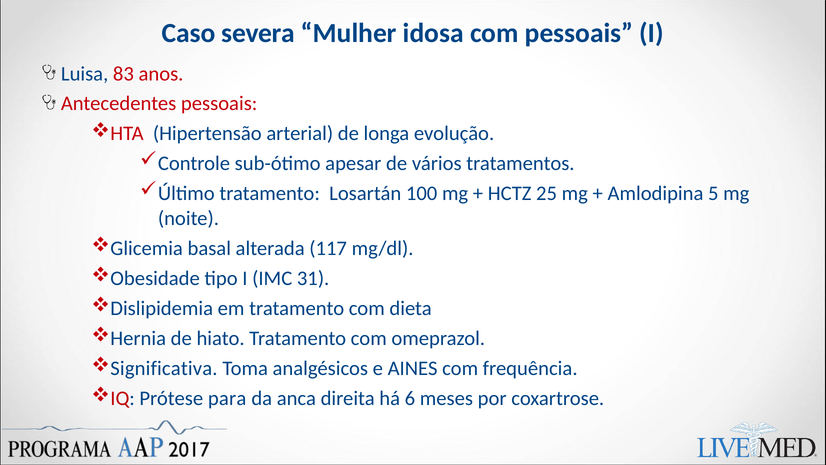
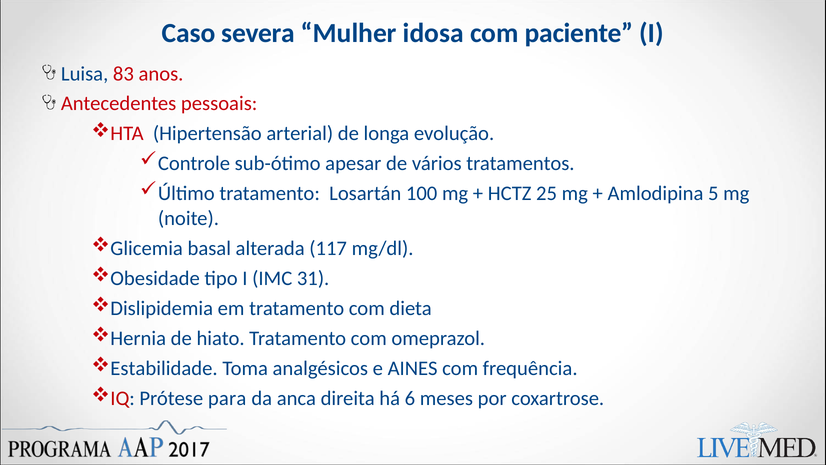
com pessoais: pessoais -> paciente
Significativa: Significativa -> Estabilidade
